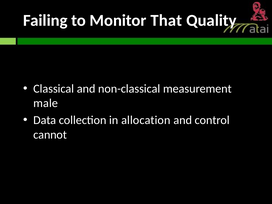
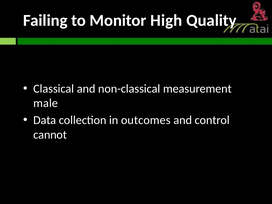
That: That -> High
allocation: allocation -> outcomes
